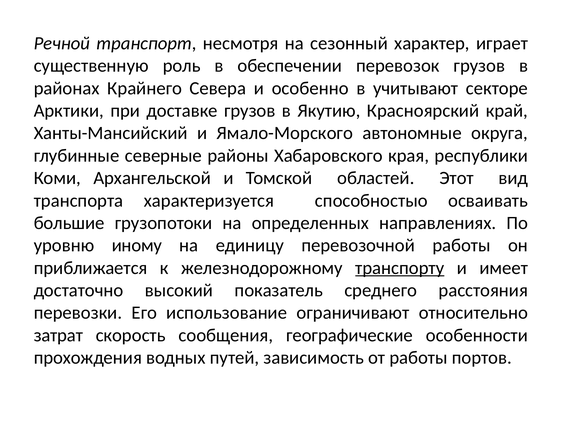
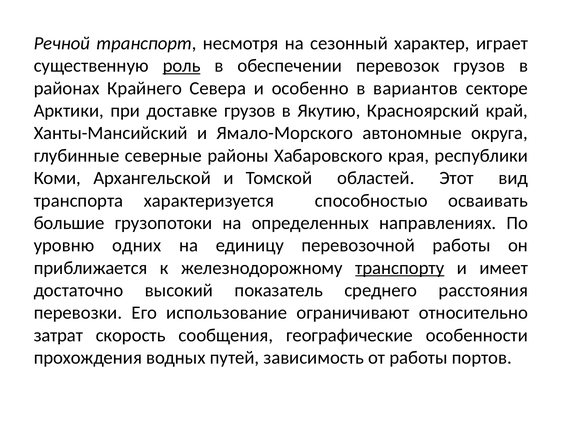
роль underline: none -> present
учитывают: учитывают -> вариантов
иному: иному -> одних
